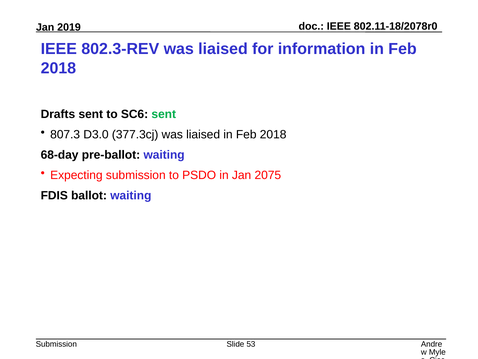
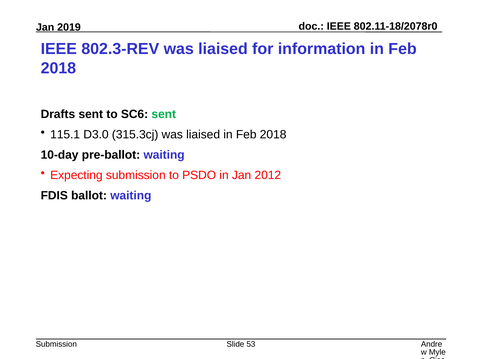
807.3: 807.3 -> 115.1
377.3cj: 377.3cj -> 315.3cj
68-day: 68-day -> 10-day
2075: 2075 -> 2012
